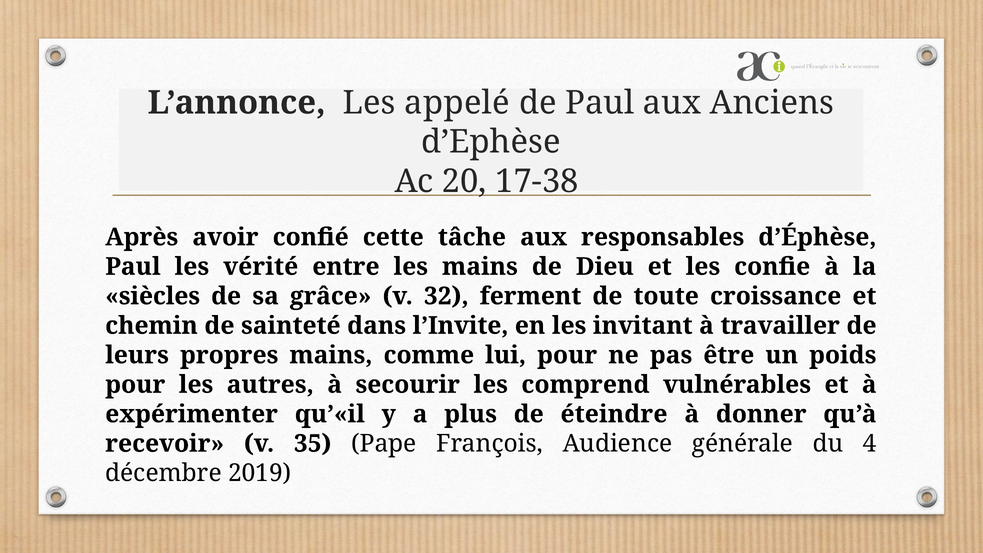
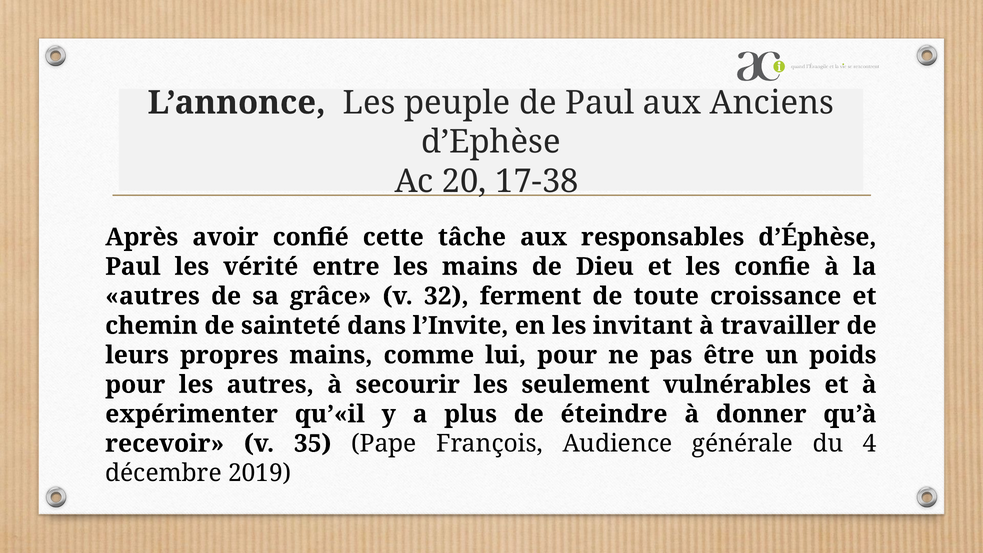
appelé: appelé -> peuple
siècles at (153, 296): siècles -> autres
comprend: comprend -> seulement
